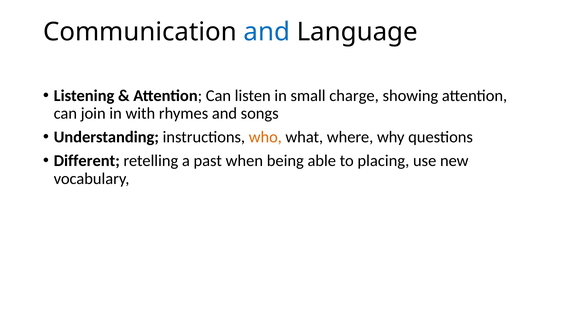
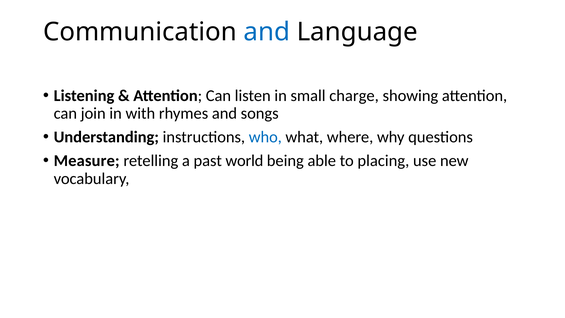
who colour: orange -> blue
Different: Different -> Measure
when: when -> world
